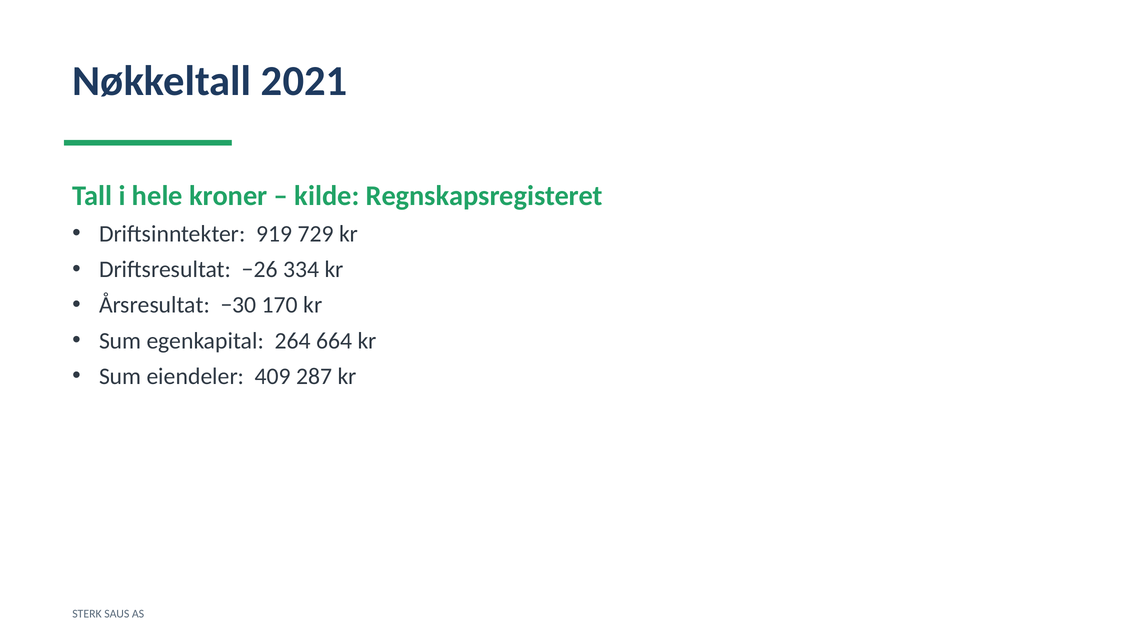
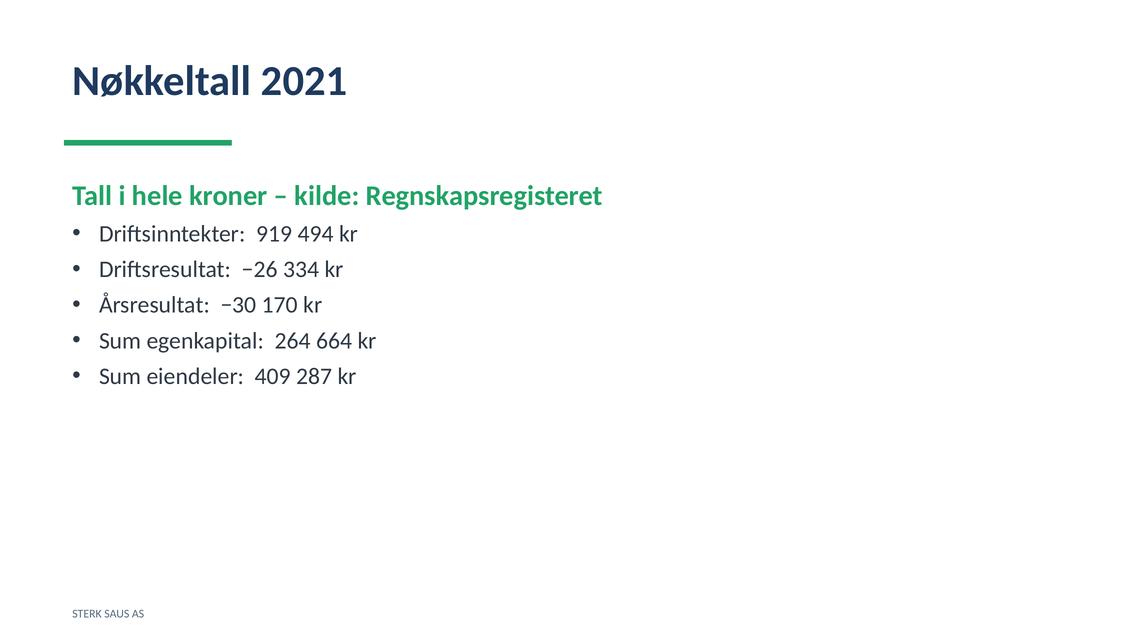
729: 729 -> 494
